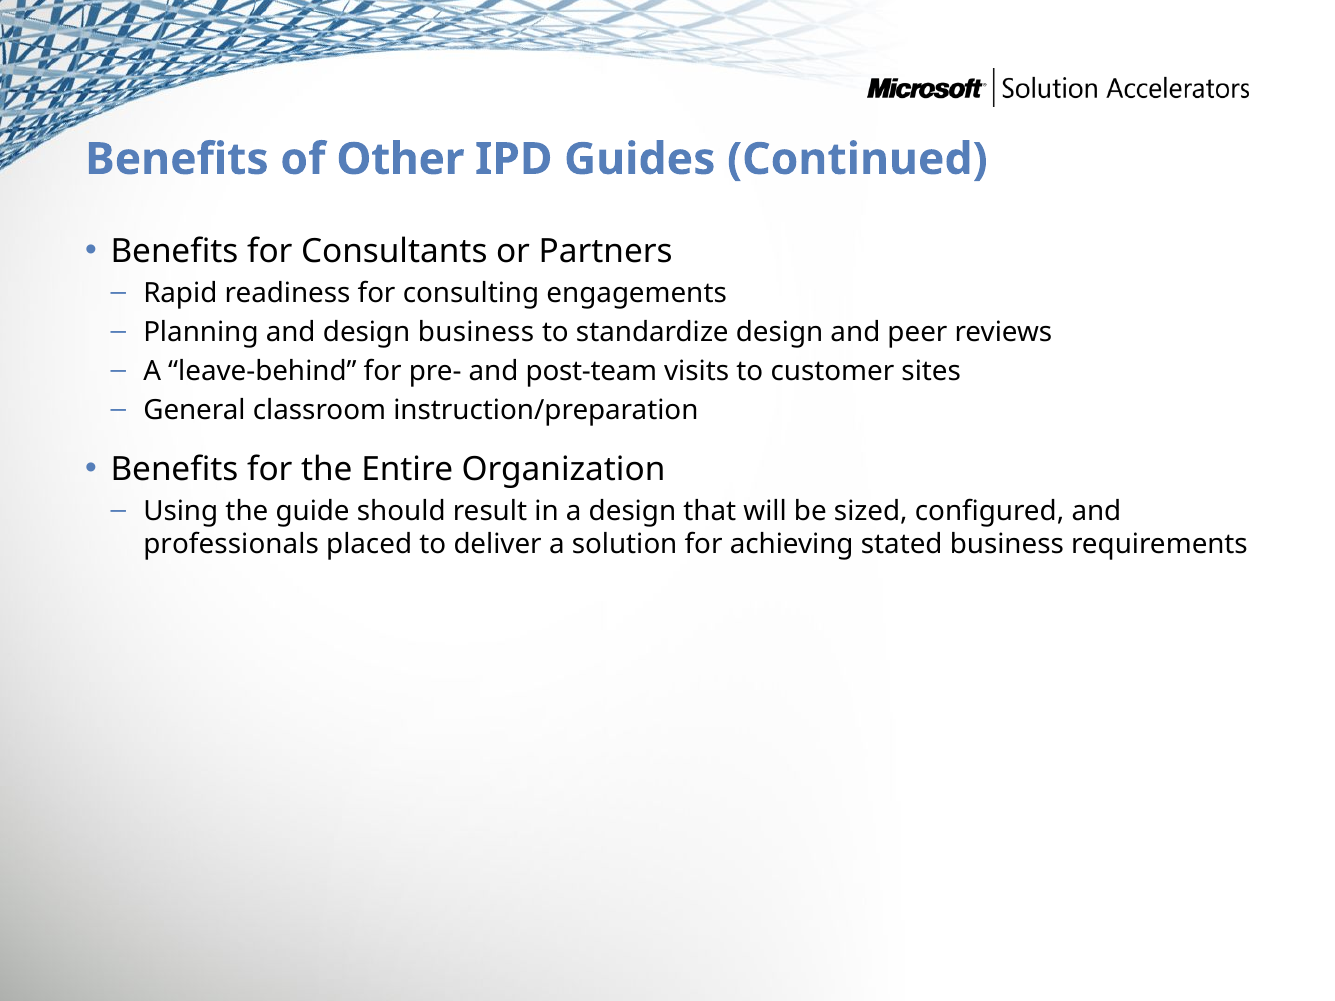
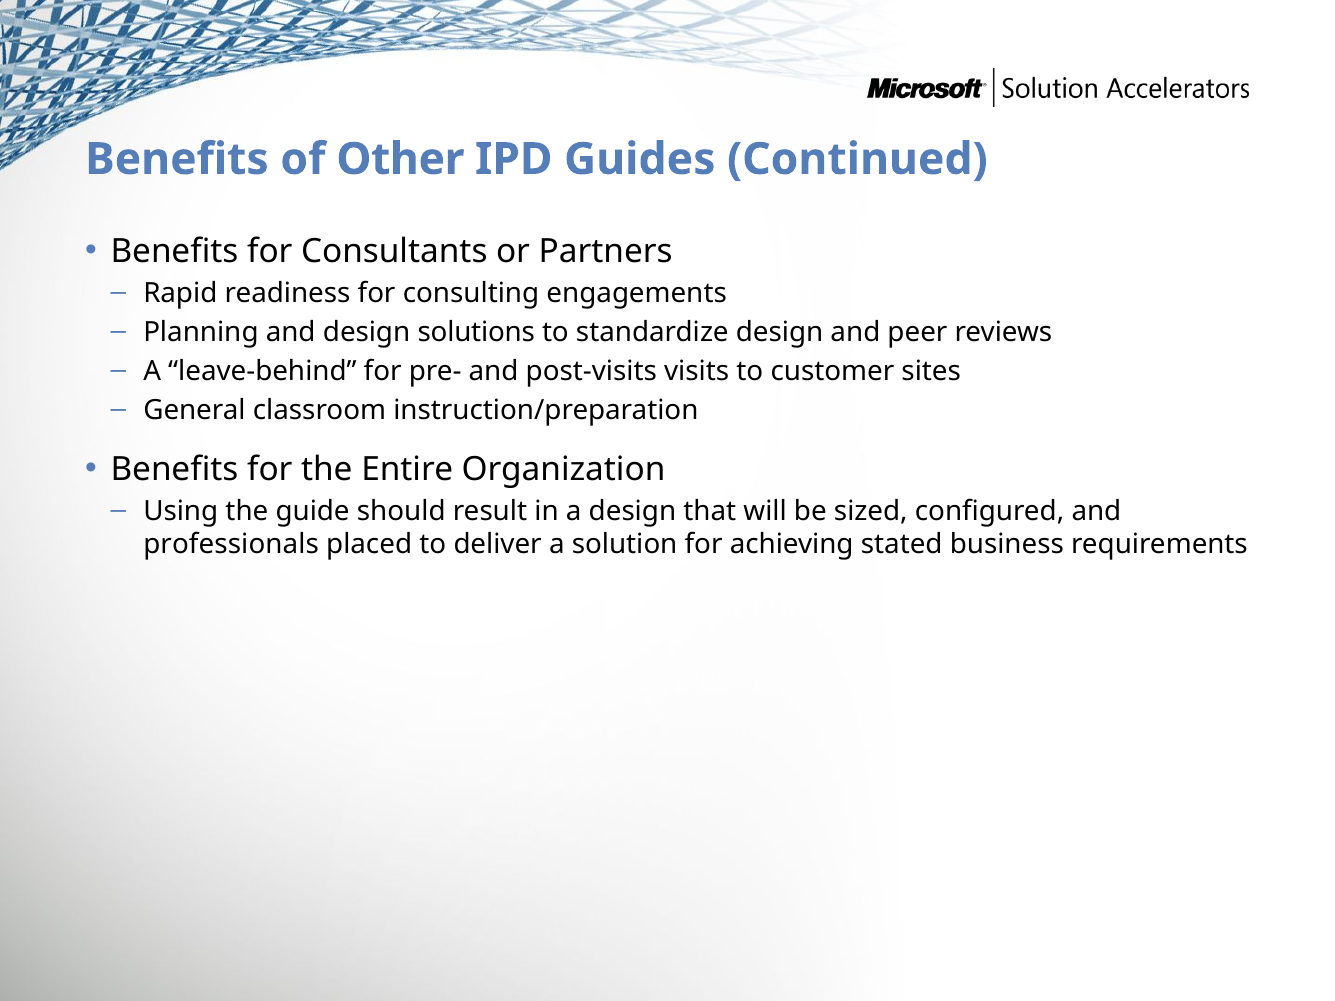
design business: business -> solutions
post-team: post-team -> post-visits
